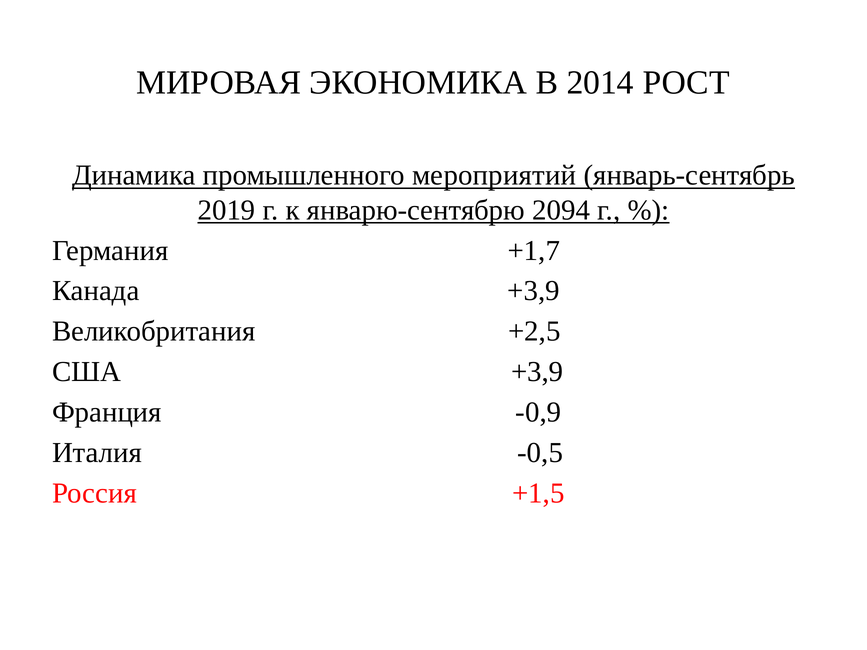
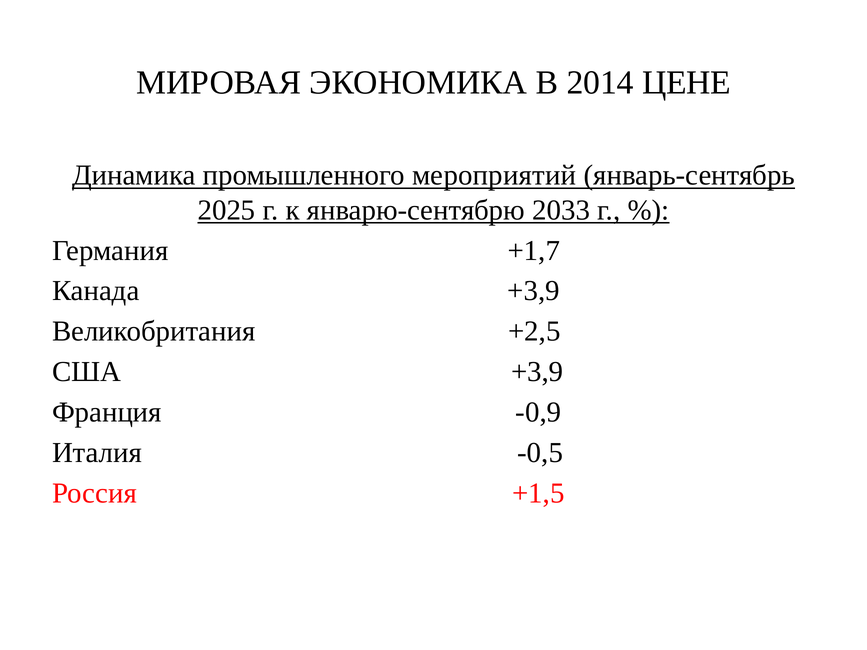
РОСТ: РОСТ -> ЦЕНЕ
2019: 2019 -> 2025
2094: 2094 -> 2033
